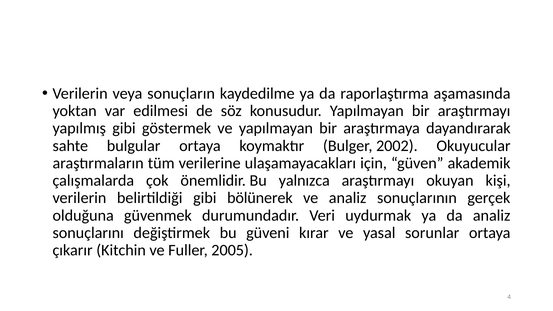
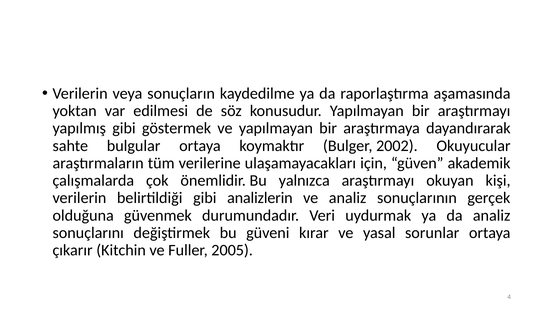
bölünerek: bölünerek -> analizlerin
